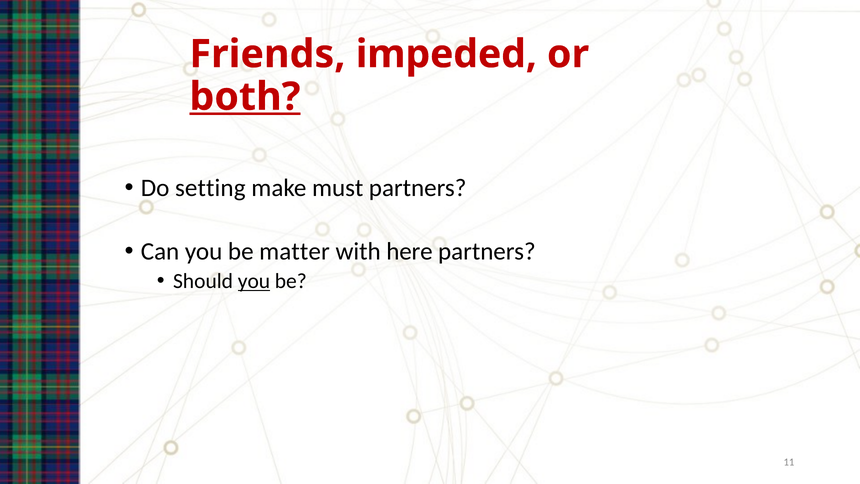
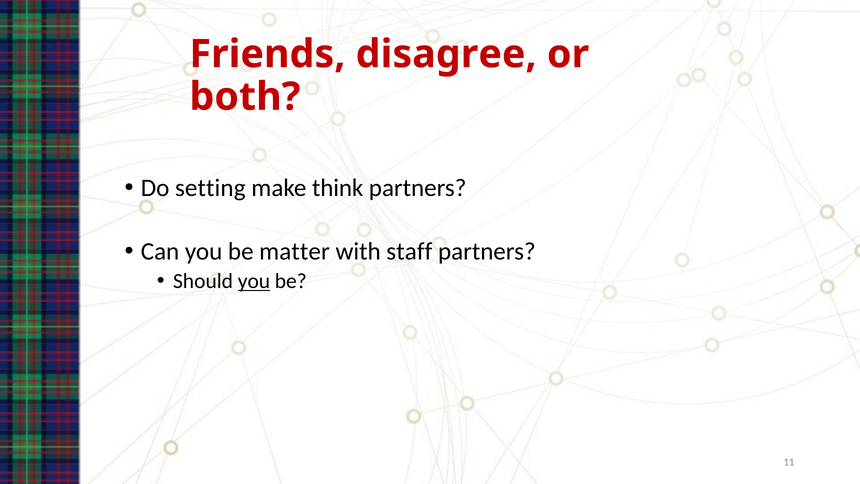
impeded: impeded -> disagree
both underline: present -> none
must: must -> think
here: here -> staff
